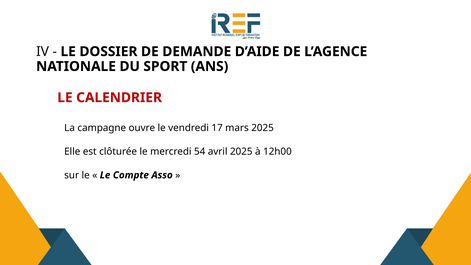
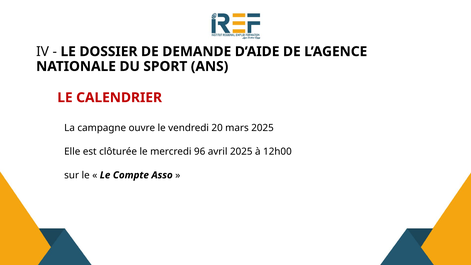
17: 17 -> 20
54: 54 -> 96
